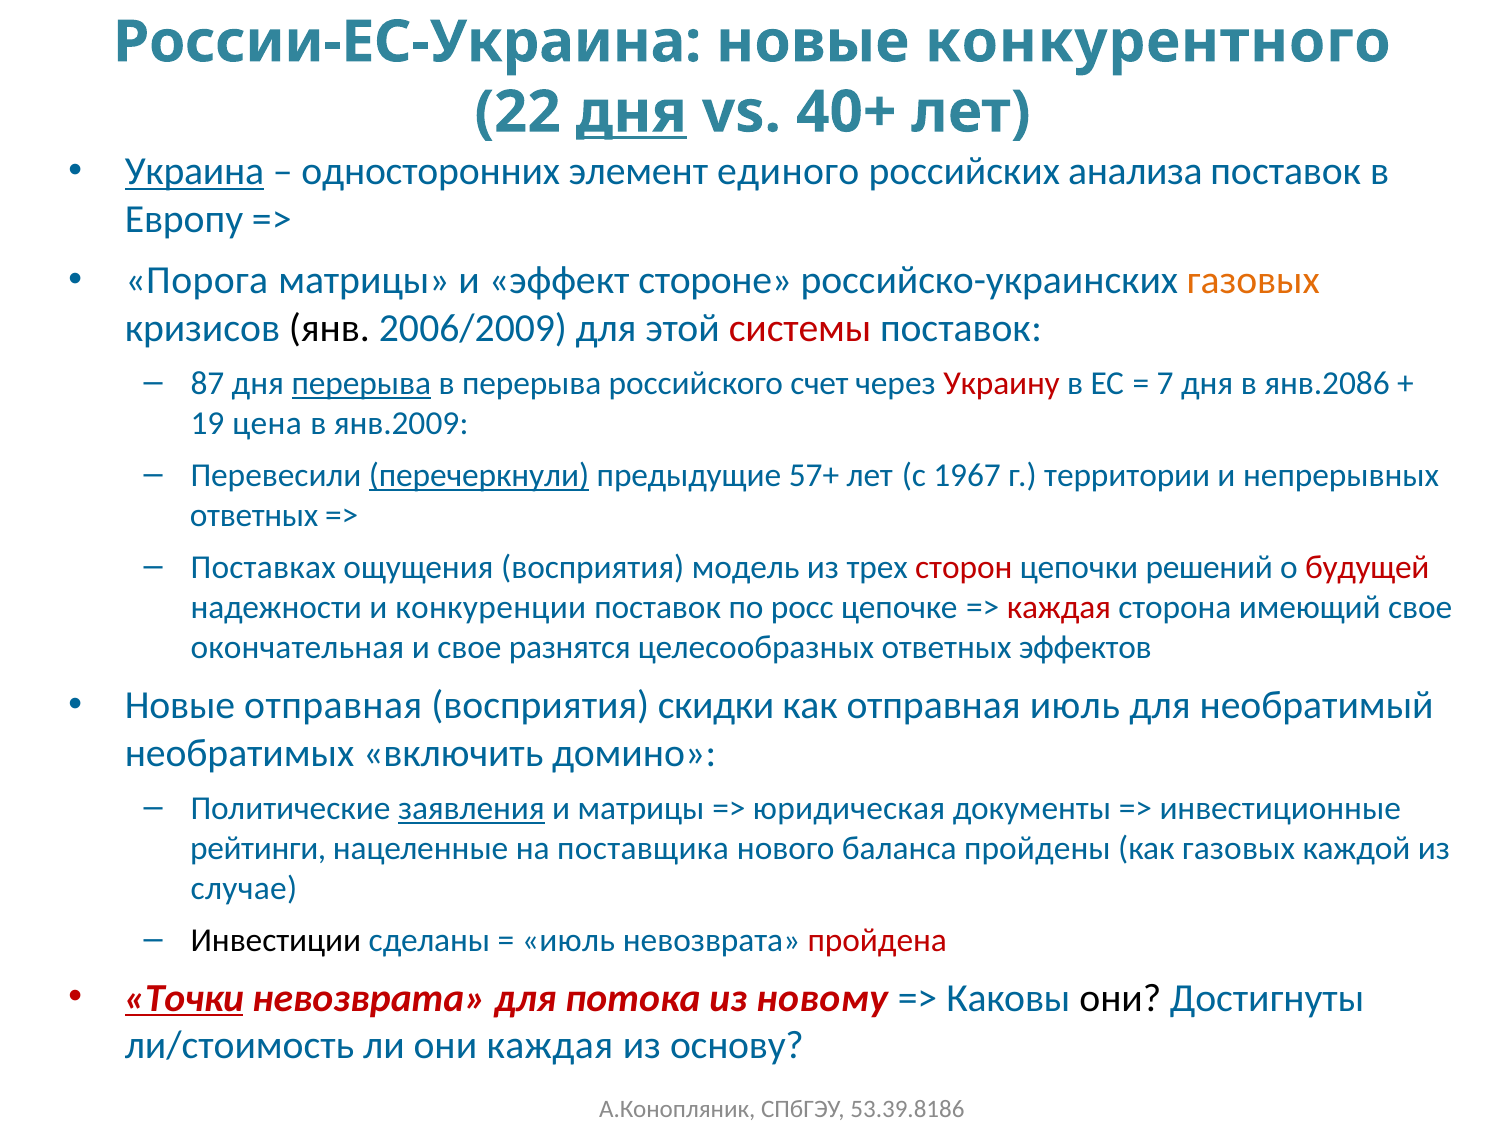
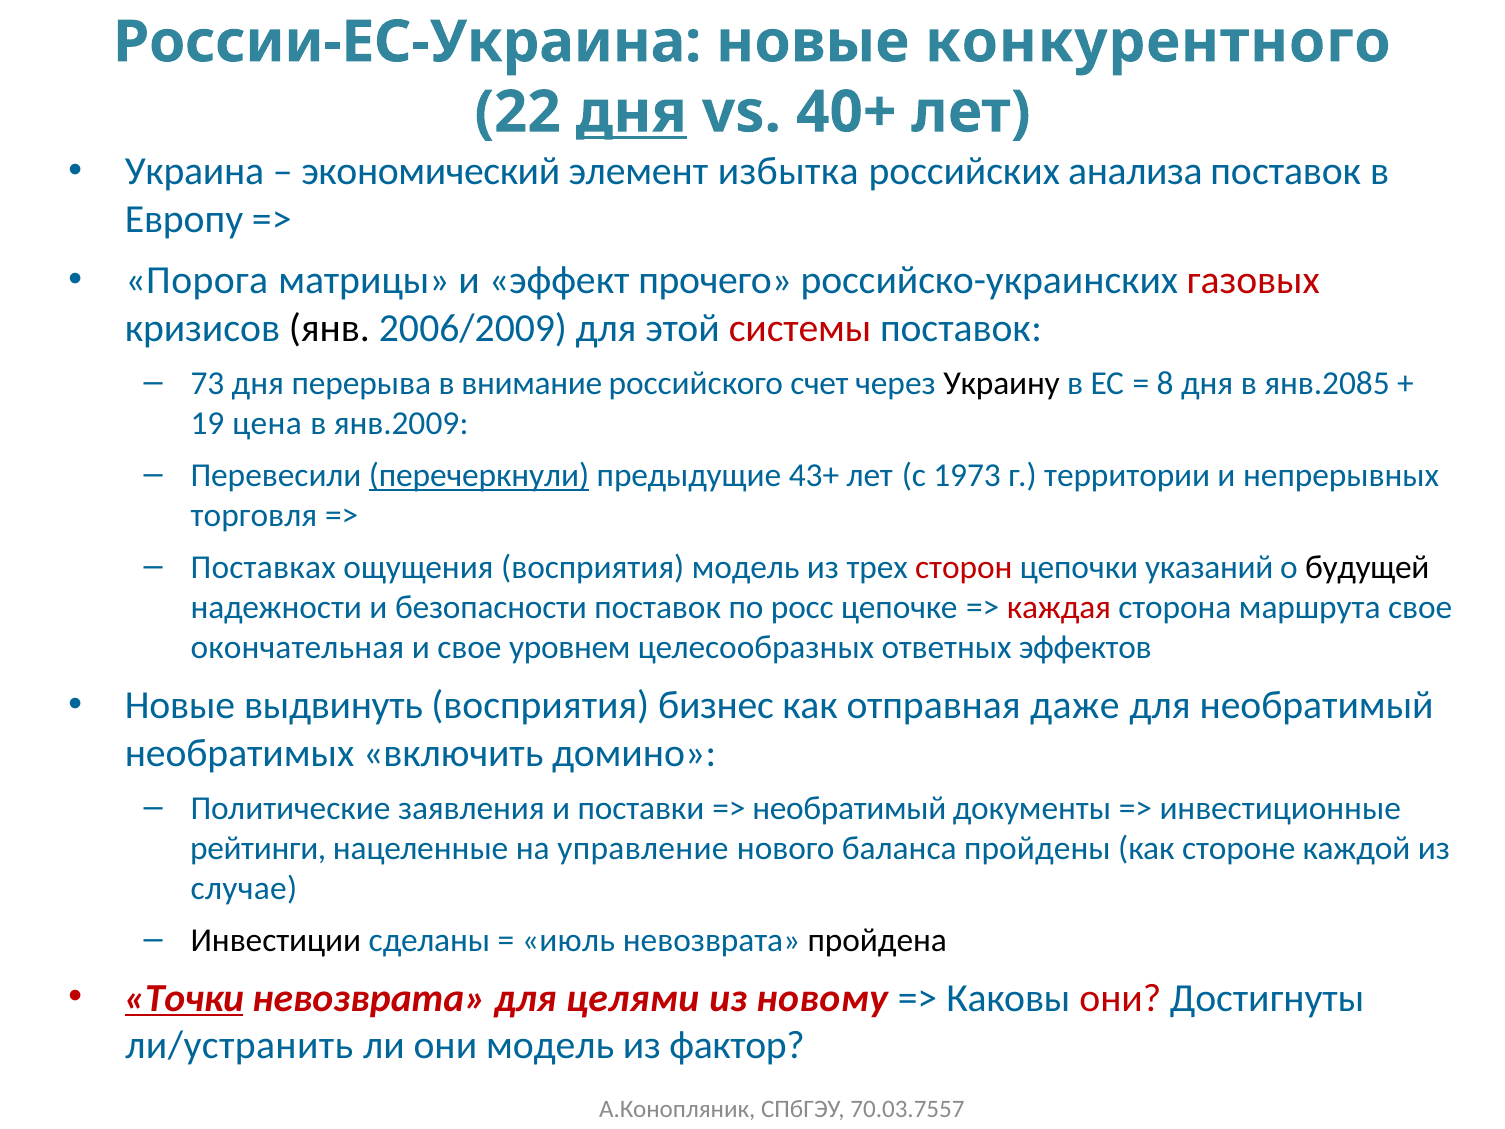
Украина underline: present -> none
односторонних: односторонних -> экономический
единого: единого -> избытка
стороне: стороне -> прочего
газовых at (1253, 280) colour: orange -> red
87: 87 -> 73
перерыва at (361, 383) underline: present -> none
в перерыва: перерыва -> внимание
Украину colour: red -> black
7: 7 -> 8
янв.2086: янв.2086 -> янв.2085
57+: 57+ -> 43+
1967: 1967 -> 1973
ответных at (254, 515): ответных -> торговля
решений: решений -> указаний
будущей colour: red -> black
конкуренции: конкуренции -> безопасности
имеющий: имеющий -> маршрута
разнятся: разнятся -> уровнем
Новые отправная: отправная -> выдвинуть
скидки: скидки -> бизнес
отправная июль: июль -> даже
заявления underline: present -> none
и матрицы: матрицы -> поставки
юридическая at (849, 808): юридическая -> необратимый
поставщика: поставщика -> управление
как газовых: газовых -> стороне
пройдена colour: red -> black
потока: потока -> целями
они at (1120, 998) colour: black -> red
ли/стоимость: ли/стоимость -> ли/устранить
они каждая: каждая -> модель
основу: основу -> фактор
53.39.8186: 53.39.8186 -> 70.03.7557
